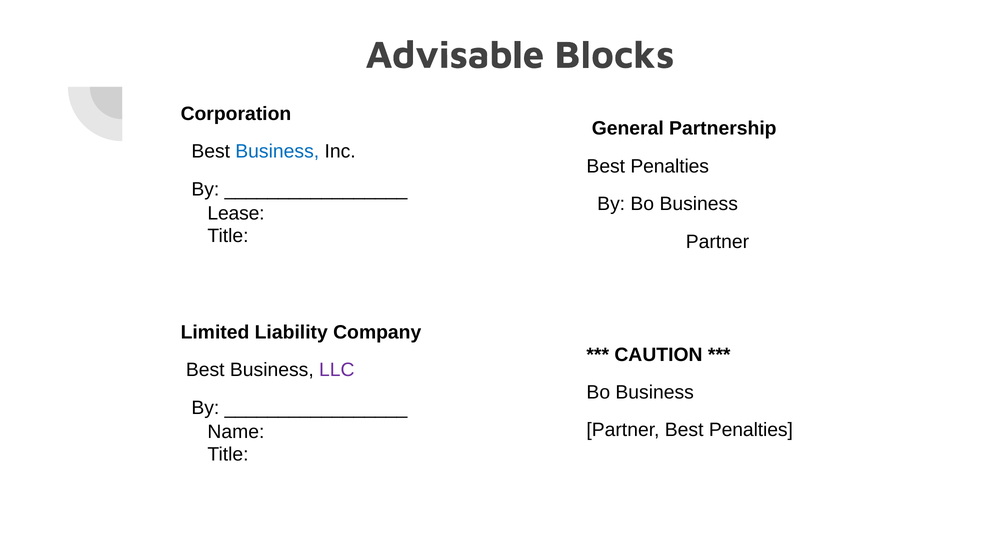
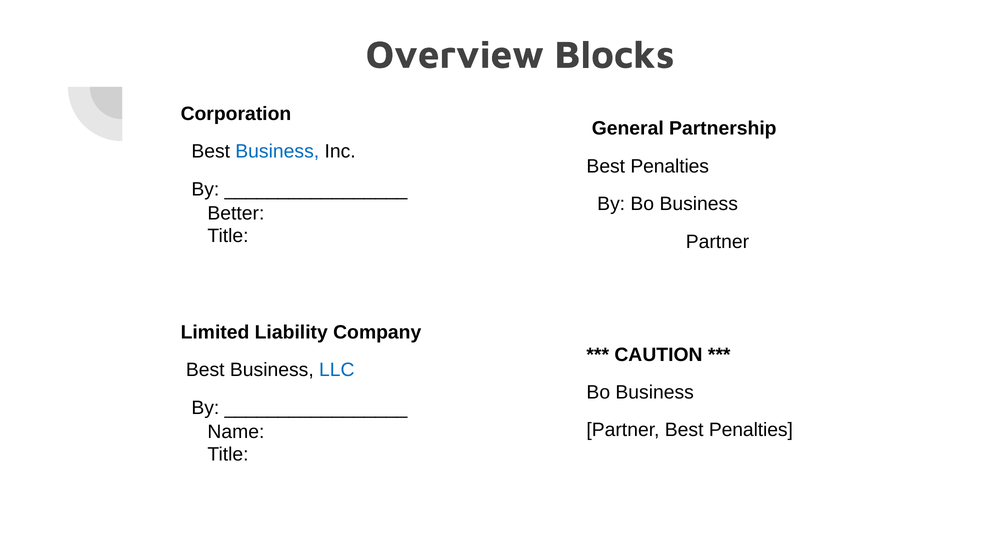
Advisable: Advisable -> Overview
Lease: Lease -> Better
LLC colour: purple -> blue
